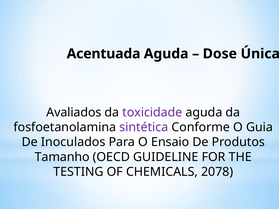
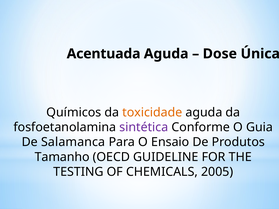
Avaliados: Avaliados -> Químicos
toxicidade colour: purple -> orange
Inoculados: Inoculados -> Salamanca
2078: 2078 -> 2005
